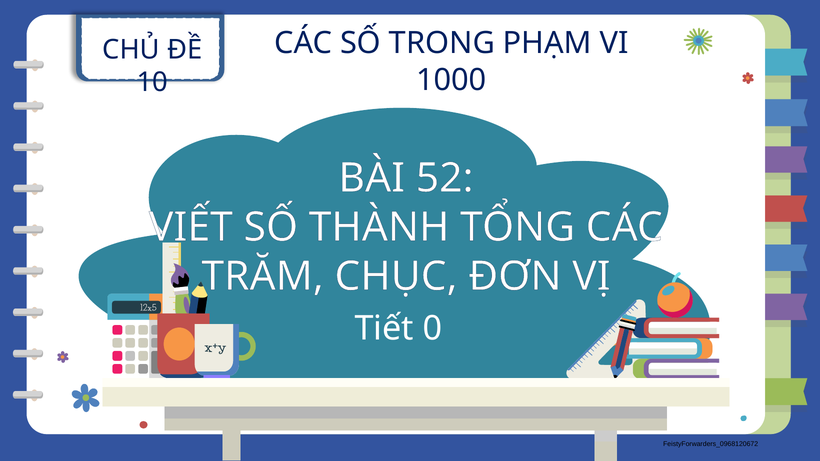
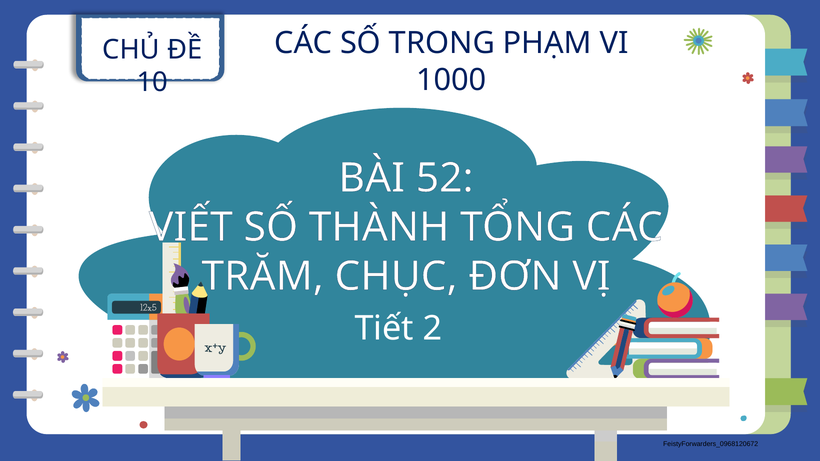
0: 0 -> 2
